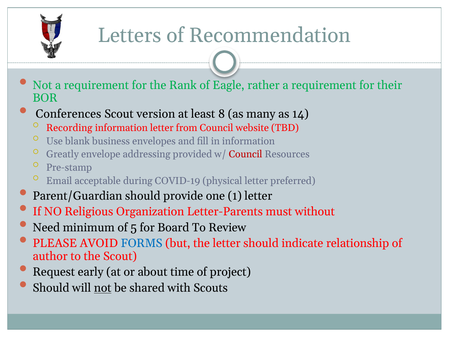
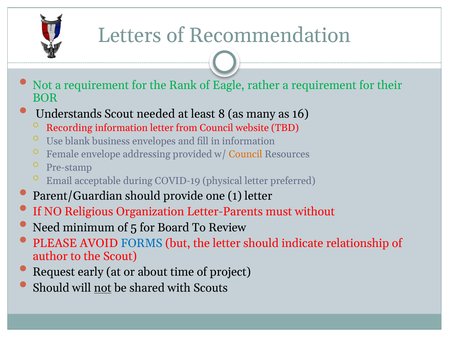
Conferences: Conferences -> Understands
version: version -> needed
14: 14 -> 16
Greatly: Greatly -> Female
Council at (246, 154) colour: red -> orange
